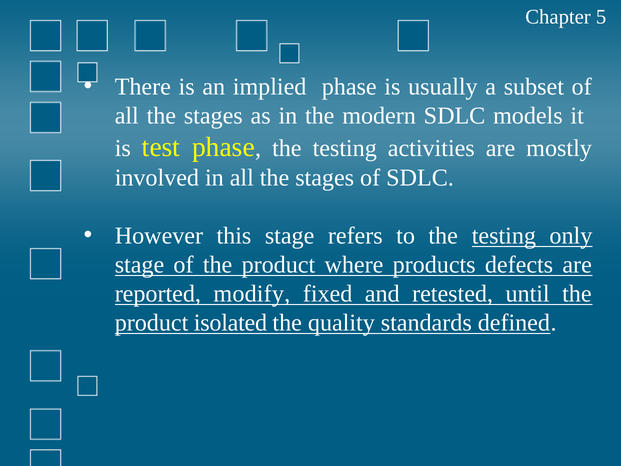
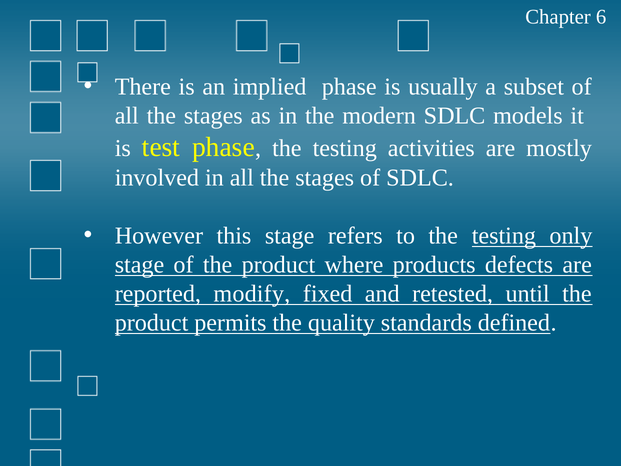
5: 5 -> 6
isolated: isolated -> permits
